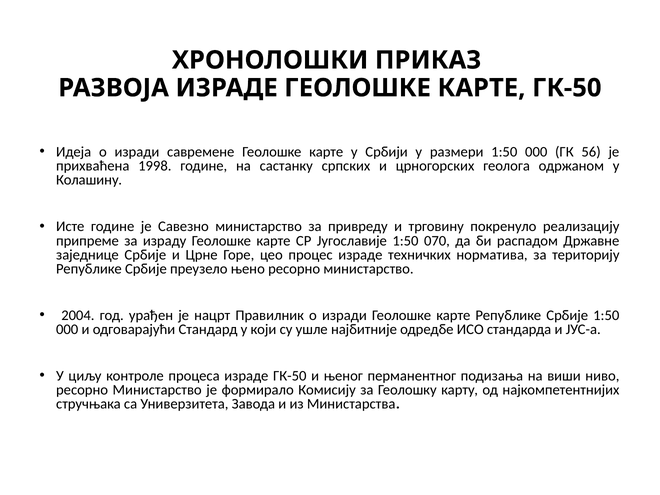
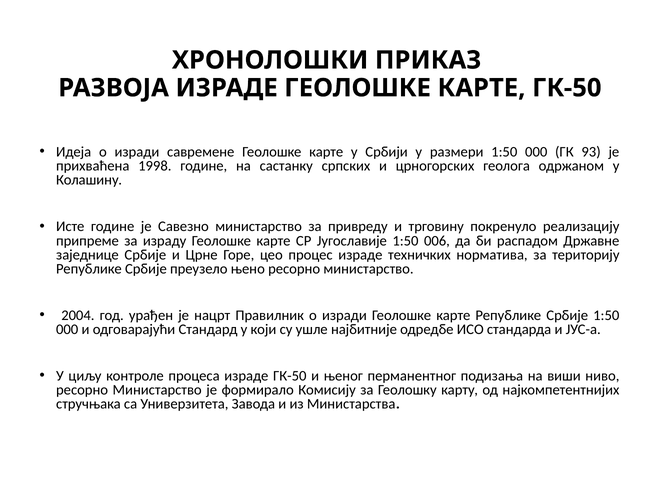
56: 56 -> 93
070: 070 -> 006
